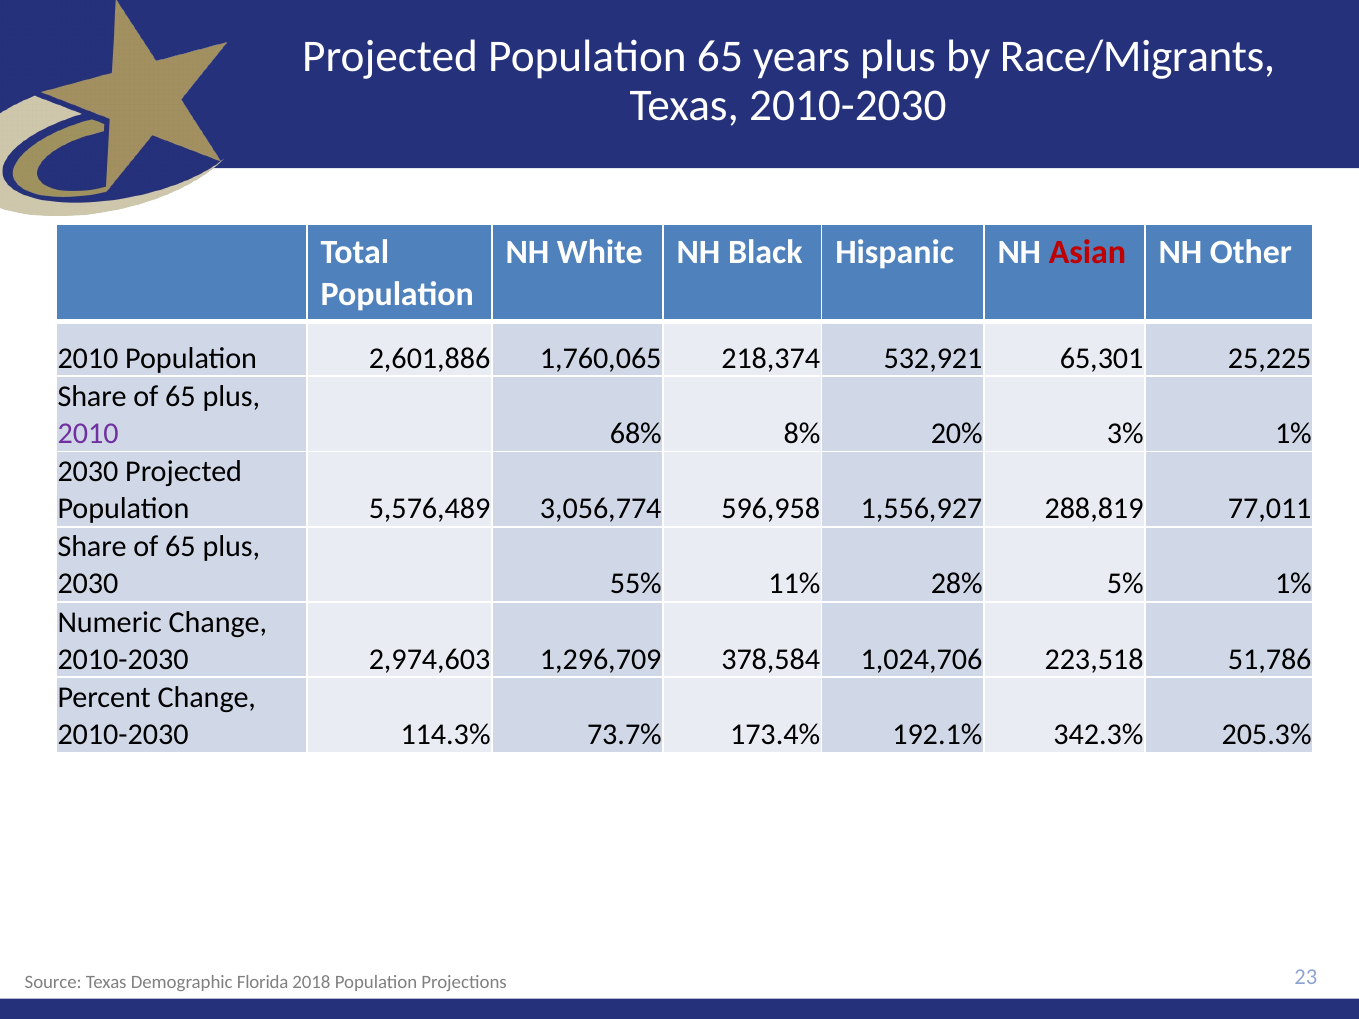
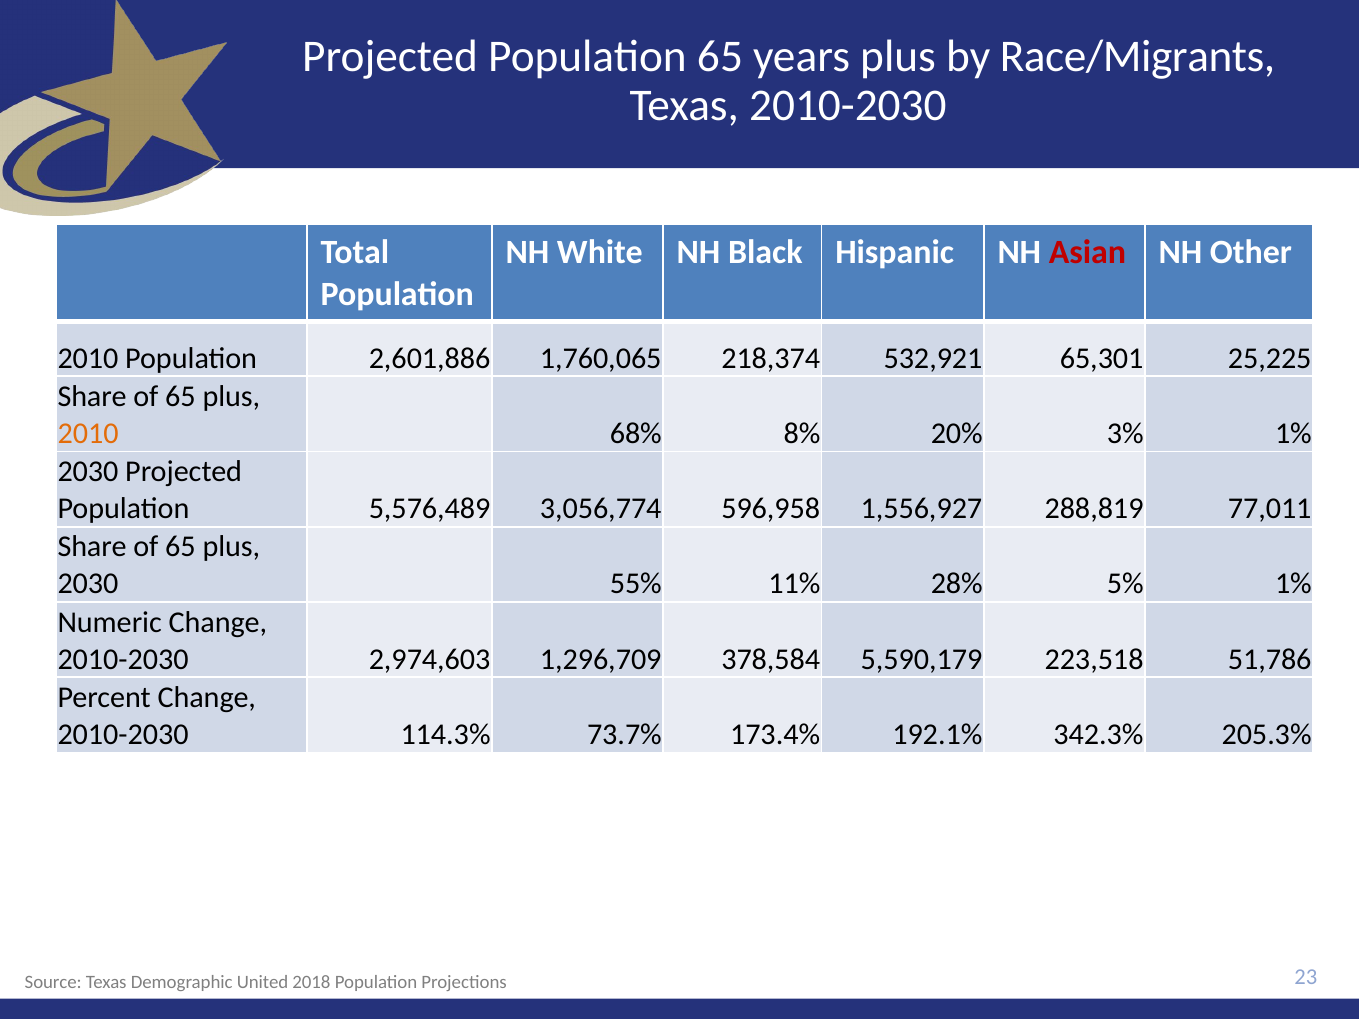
2010 at (88, 433) colour: purple -> orange
1,024,706: 1,024,706 -> 5,590,179
Florida: Florida -> United
